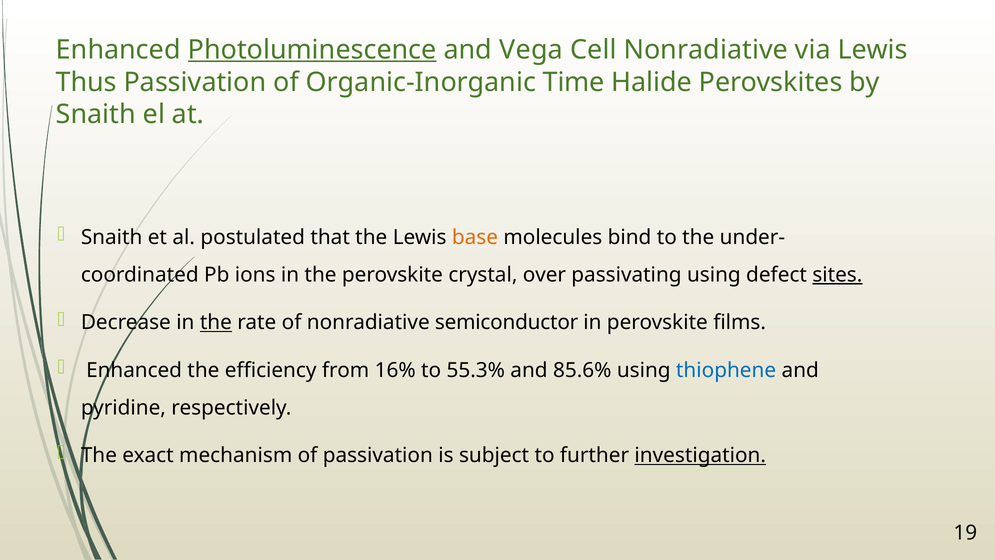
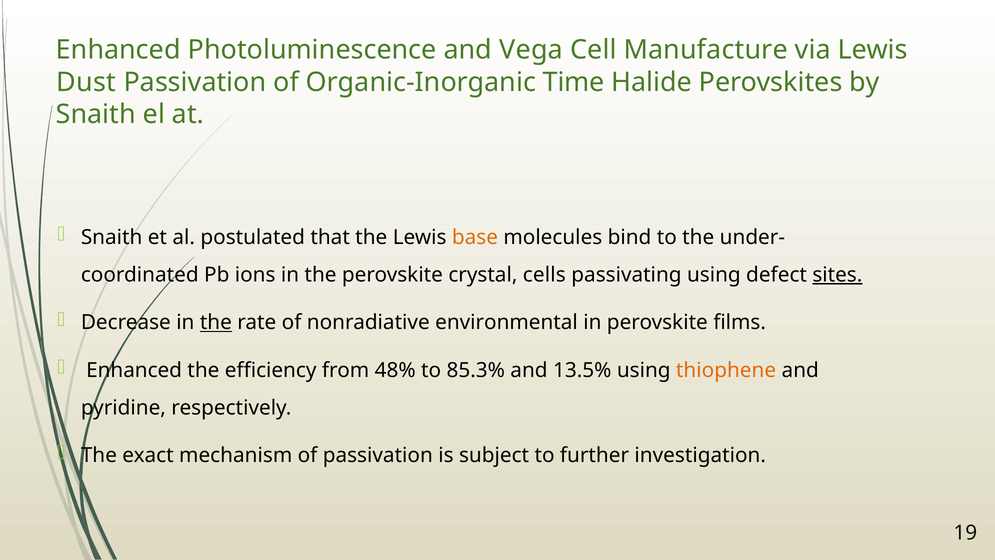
Photoluminescence underline: present -> none
Cell Nonradiative: Nonradiative -> Manufacture
Thus: Thus -> Dust
over: over -> cells
semiconductor: semiconductor -> environmental
16%: 16% -> 48%
55.3%: 55.3% -> 85.3%
85.6%: 85.6% -> 13.5%
thiophene colour: blue -> orange
investigation underline: present -> none
